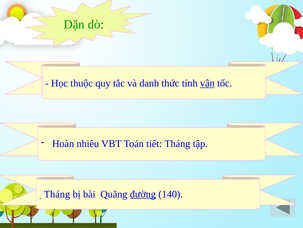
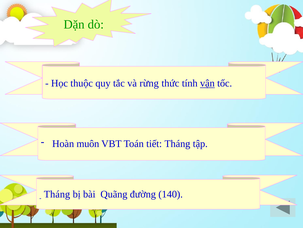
danh: danh -> rừng
nhiêu: nhiêu -> muôn
đường underline: present -> none
